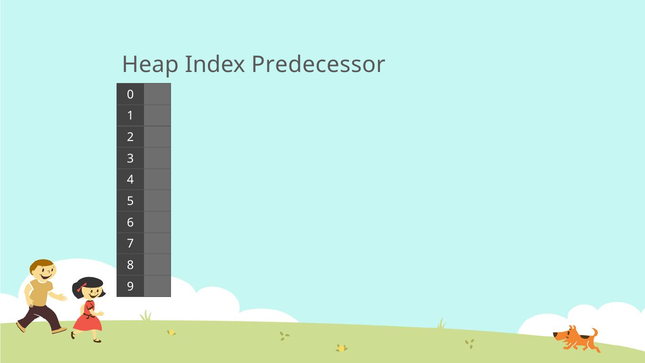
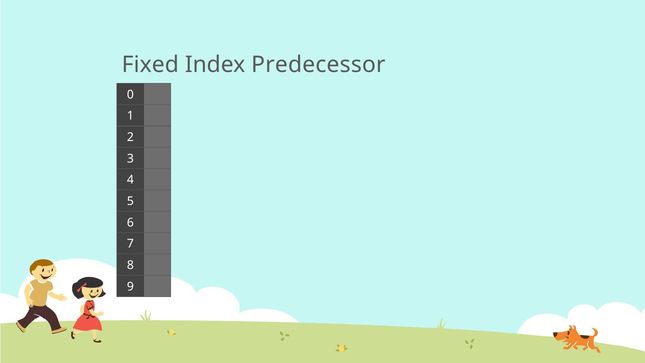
Heap: Heap -> Fixed
